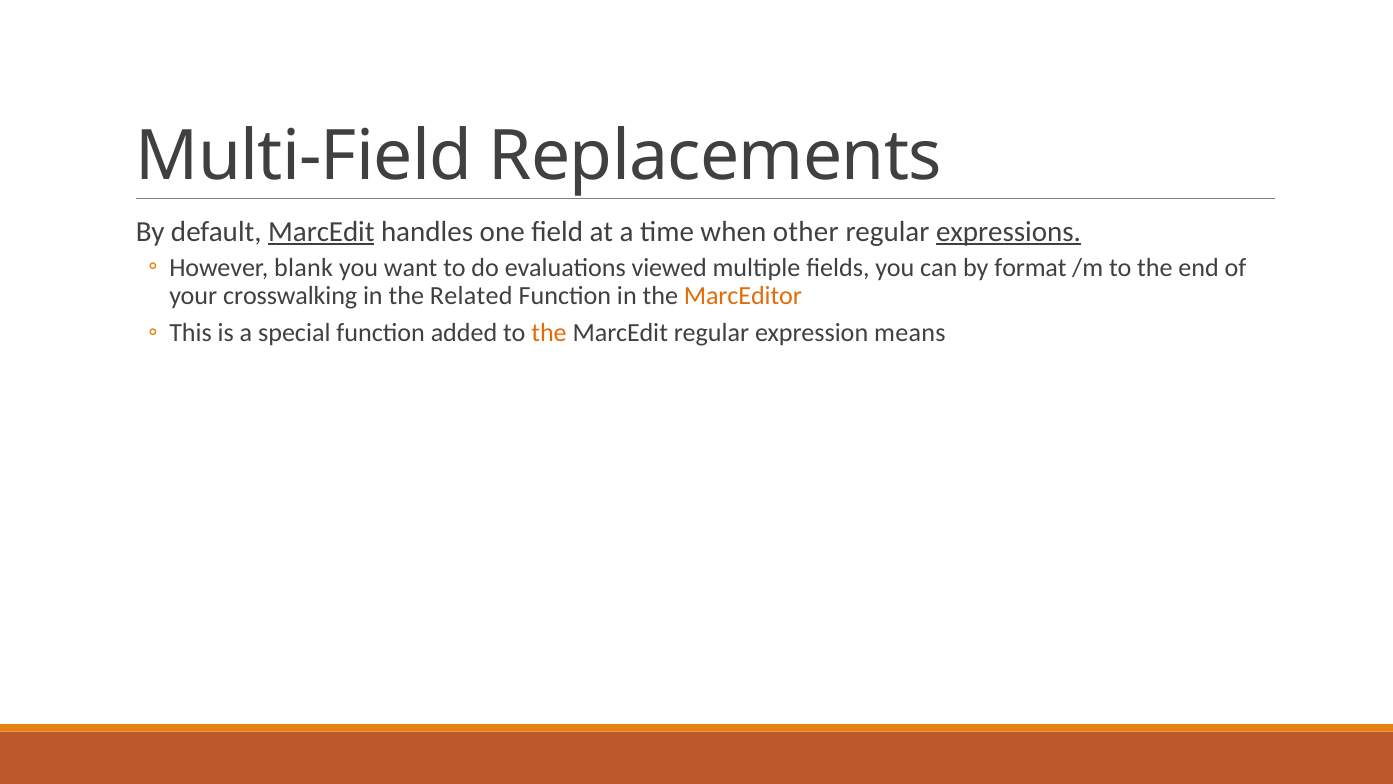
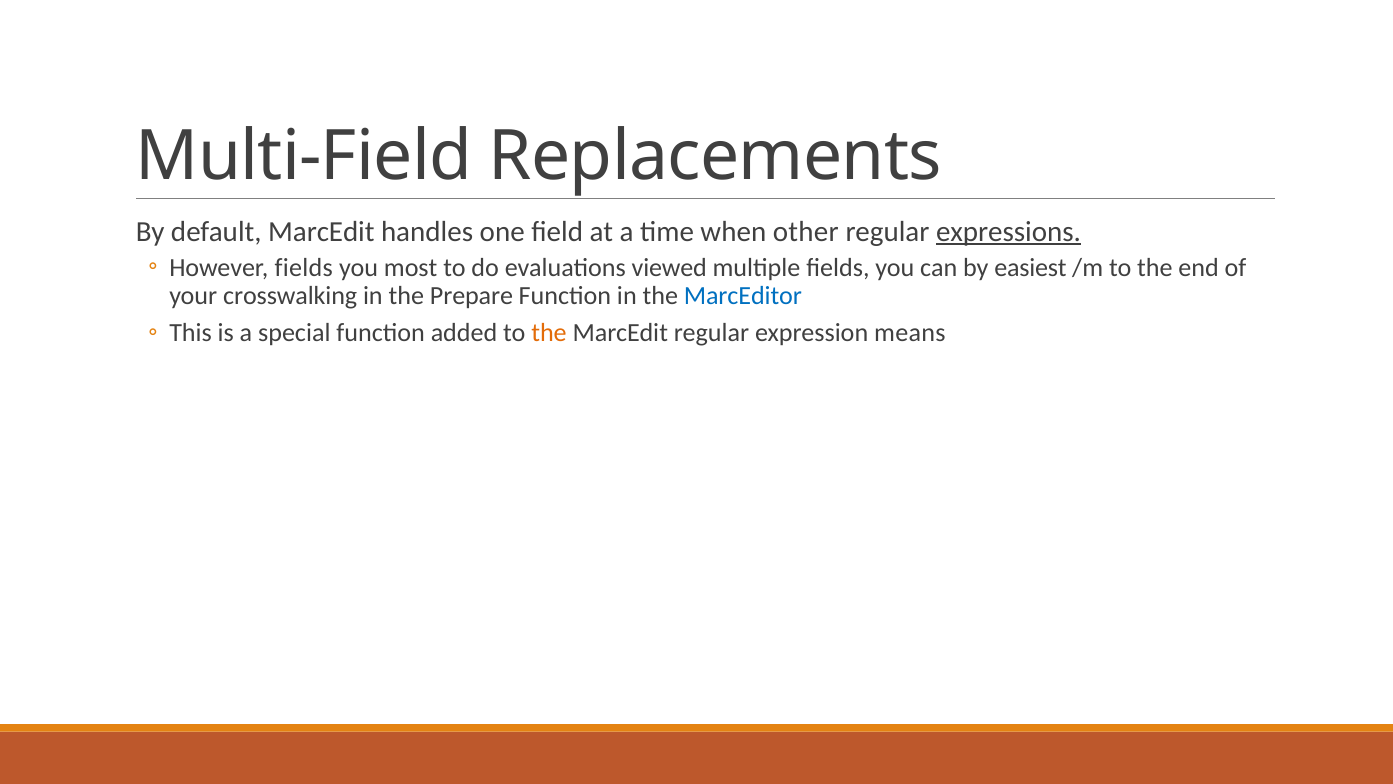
MarcEdit at (321, 232) underline: present -> none
However blank: blank -> fields
want: want -> most
format: format -> easiest
Related: Related -> Prepare
MarcEditor colour: orange -> blue
